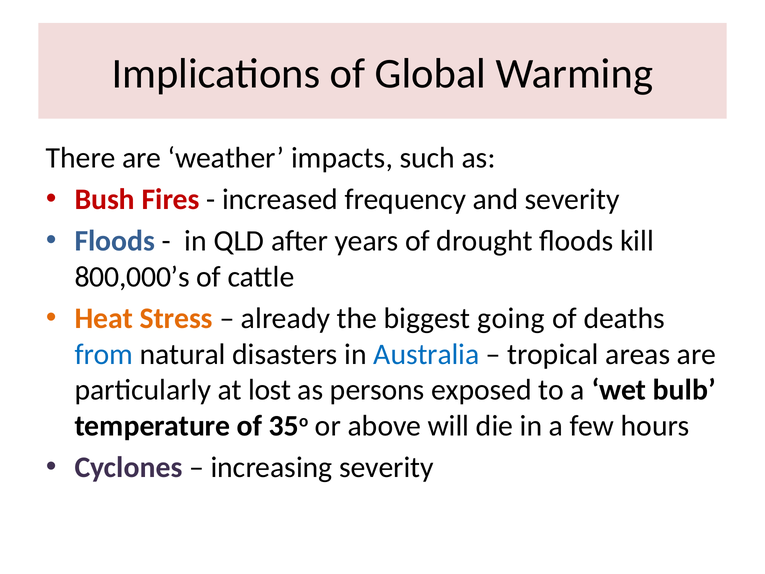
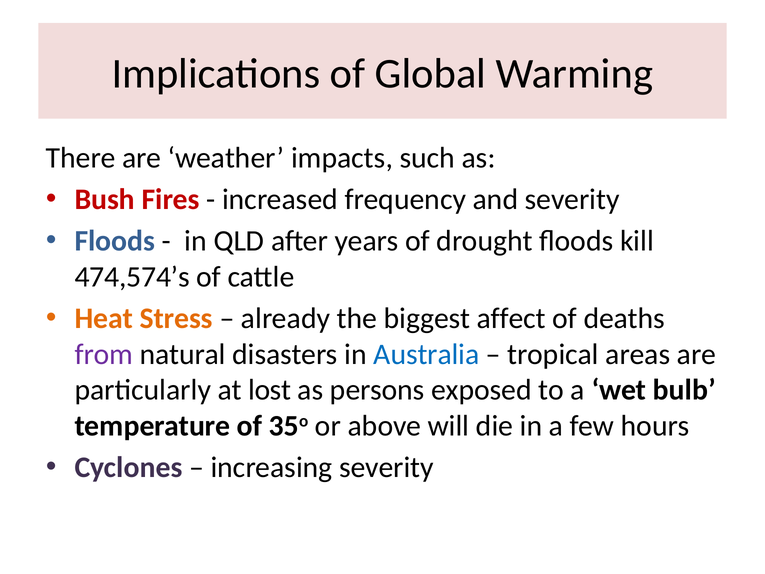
800,000’s: 800,000’s -> 474,574’s
going: going -> affect
from colour: blue -> purple
